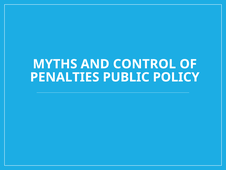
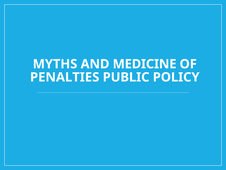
CONTROL: CONTROL -> MEDICINE
